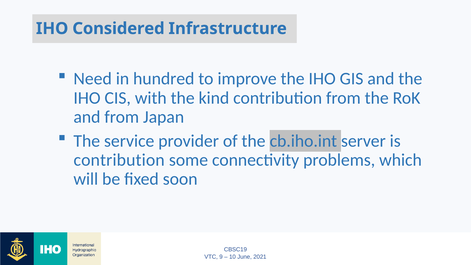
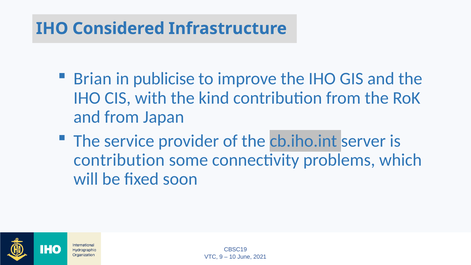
Need: Need -> Brian
hundred: hundred -> publicise
